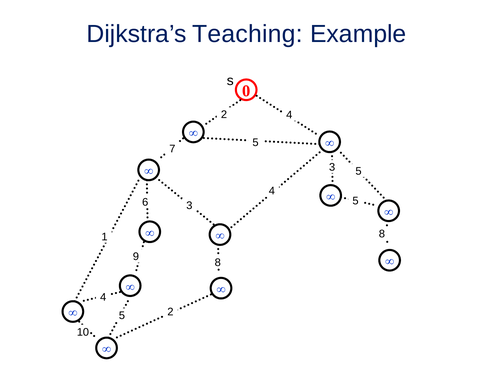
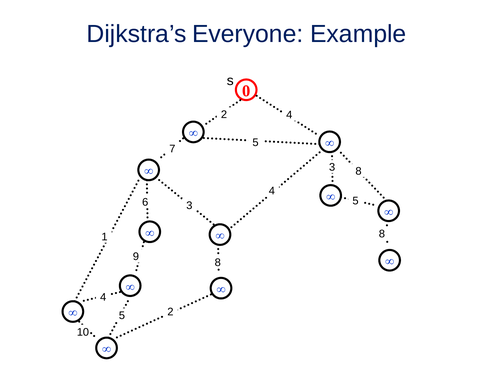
Teaching: Teaching -> Everyone
3 5: 5 -> 8
